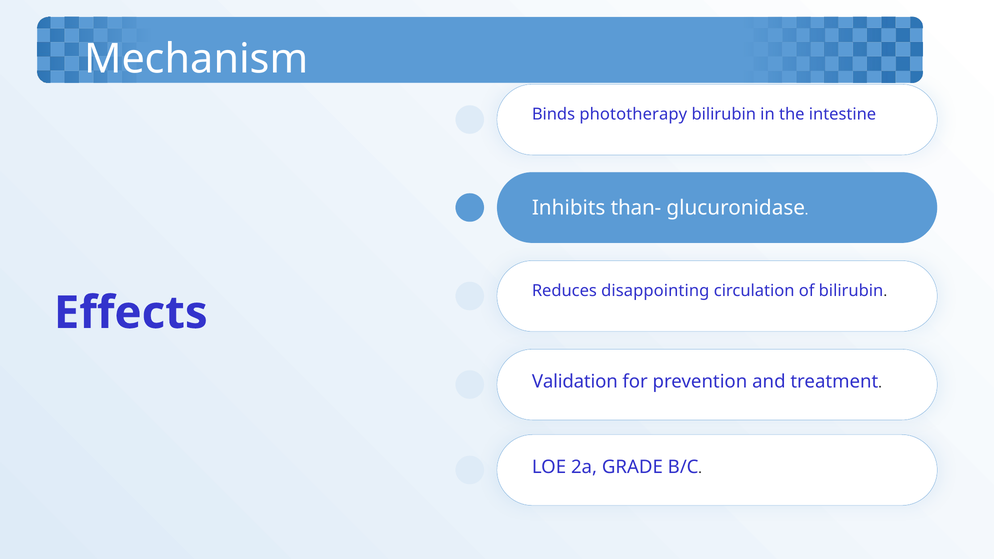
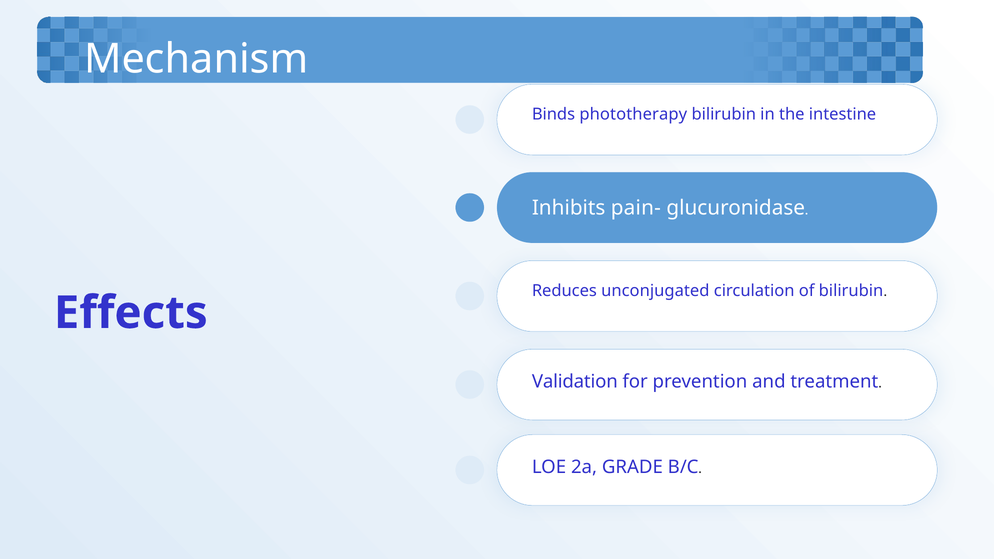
than-: than- -> pain-
disappointing: disappointing -> unconjugated
